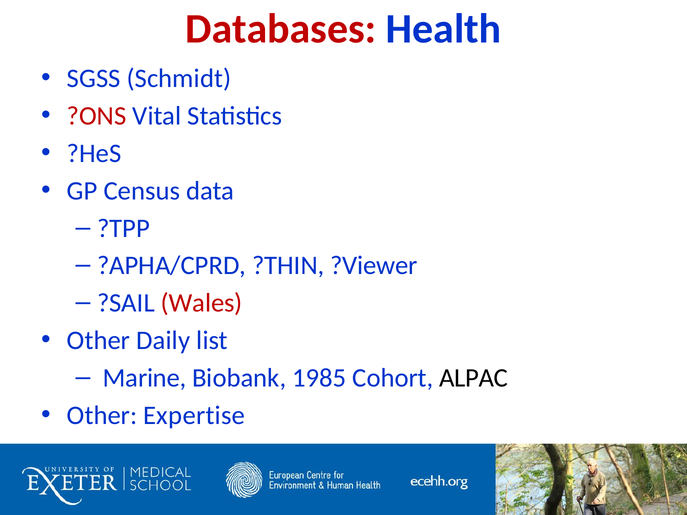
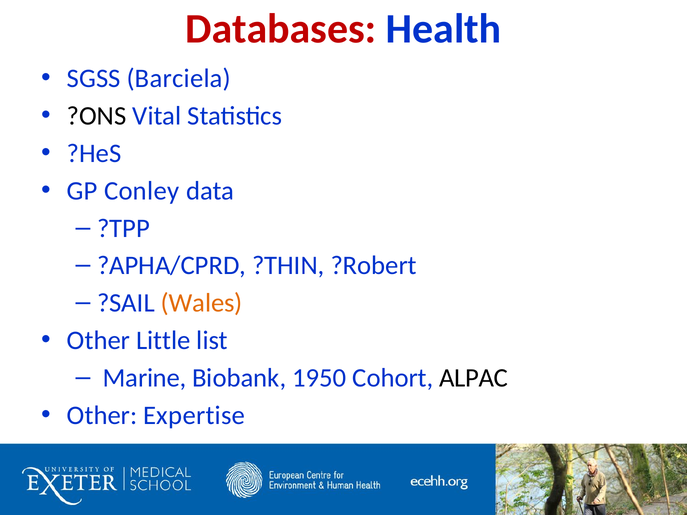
Schmidt: Schmidt -> Barciela
?ONS colour: red -> black
Census: Census -> Conley
?Viewer: ?Viewer -> ?Robert
Wales colour: red -> orange
Daily: Daily -> Little
1985: 1985 -> 1950
